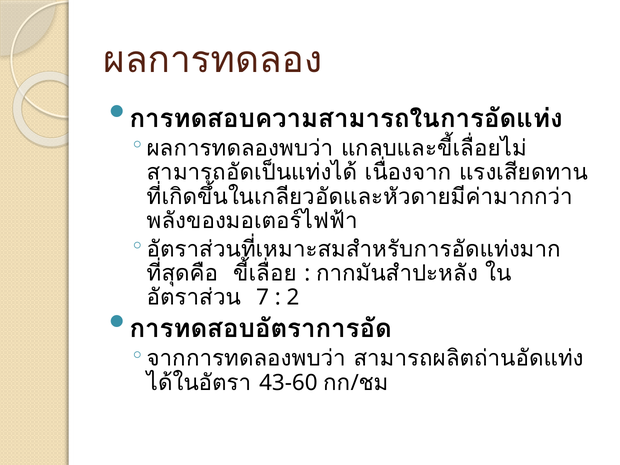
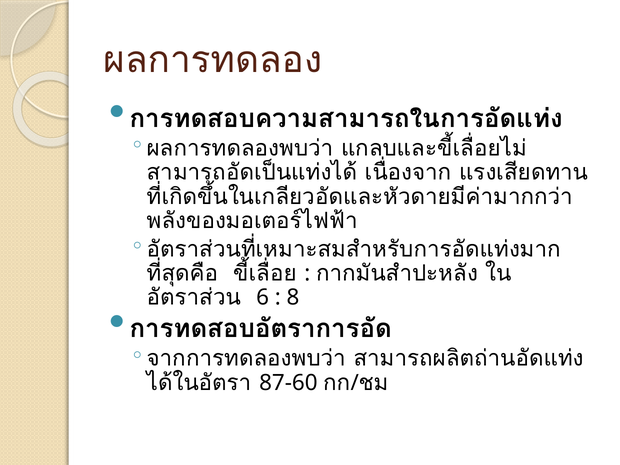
7: 7 -> 6
2: 2 -> 8
43-60: 43-60 -> 87-60
